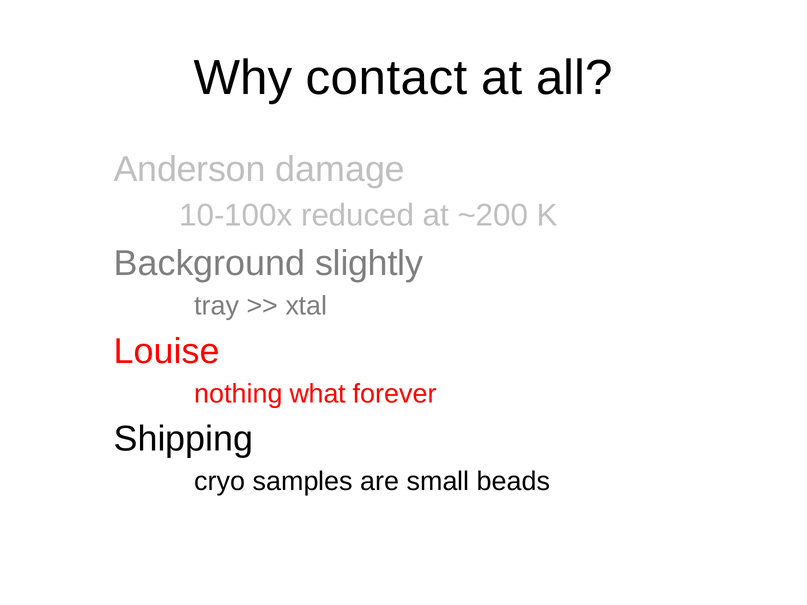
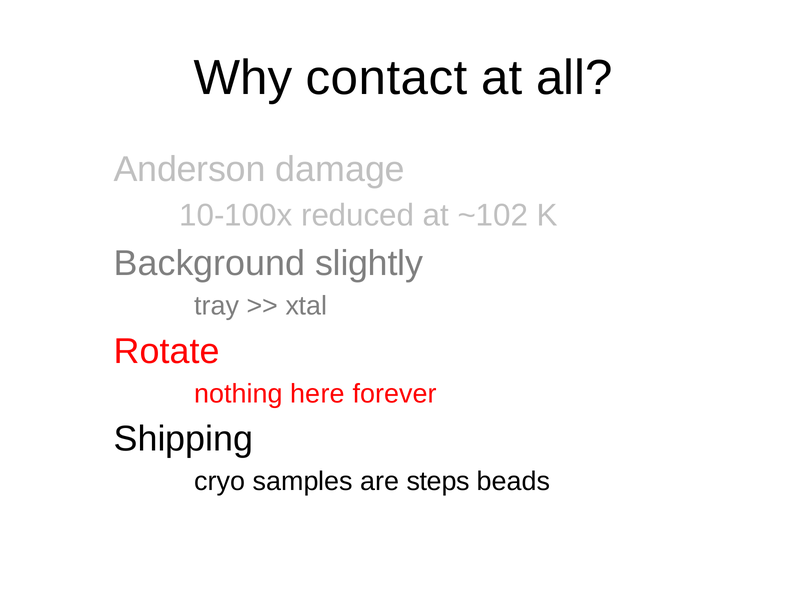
~200: ~200 -> ~102
Louise: Louise -> Rotate
what: what -> here
small: small -> steps
